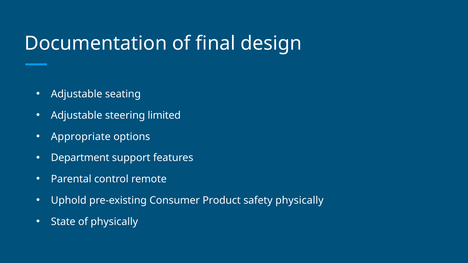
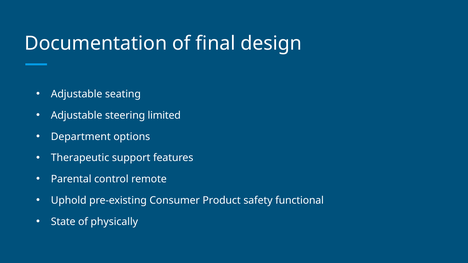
Appropriate: Appropriate -> Department
Department: Department -> Therapeutic
safety physically: physically -> functional
